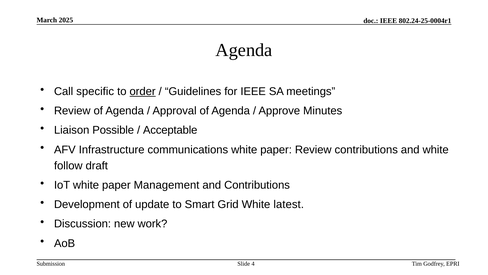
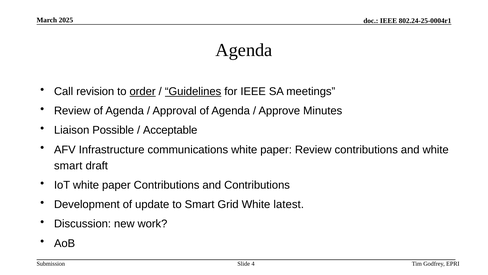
specific: specific -> revision
Guidelines underline: none -> present
follow at (68, 165): follow -> smart
paper Management: Management -> Contributions
